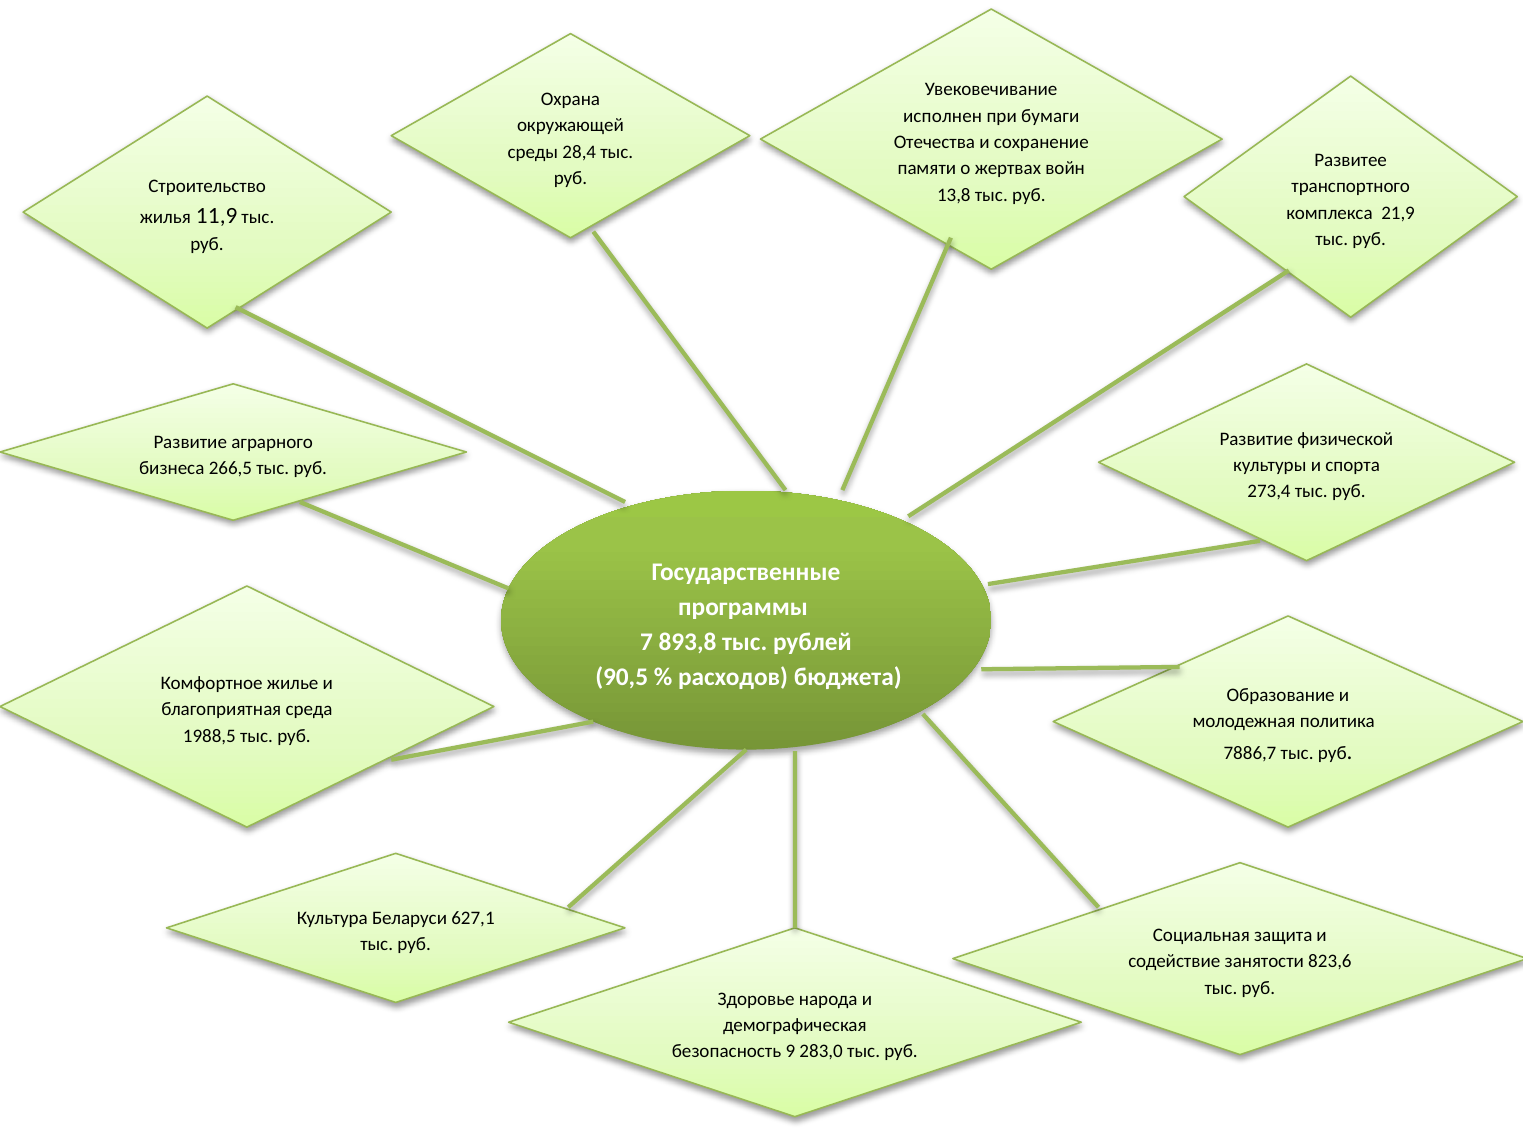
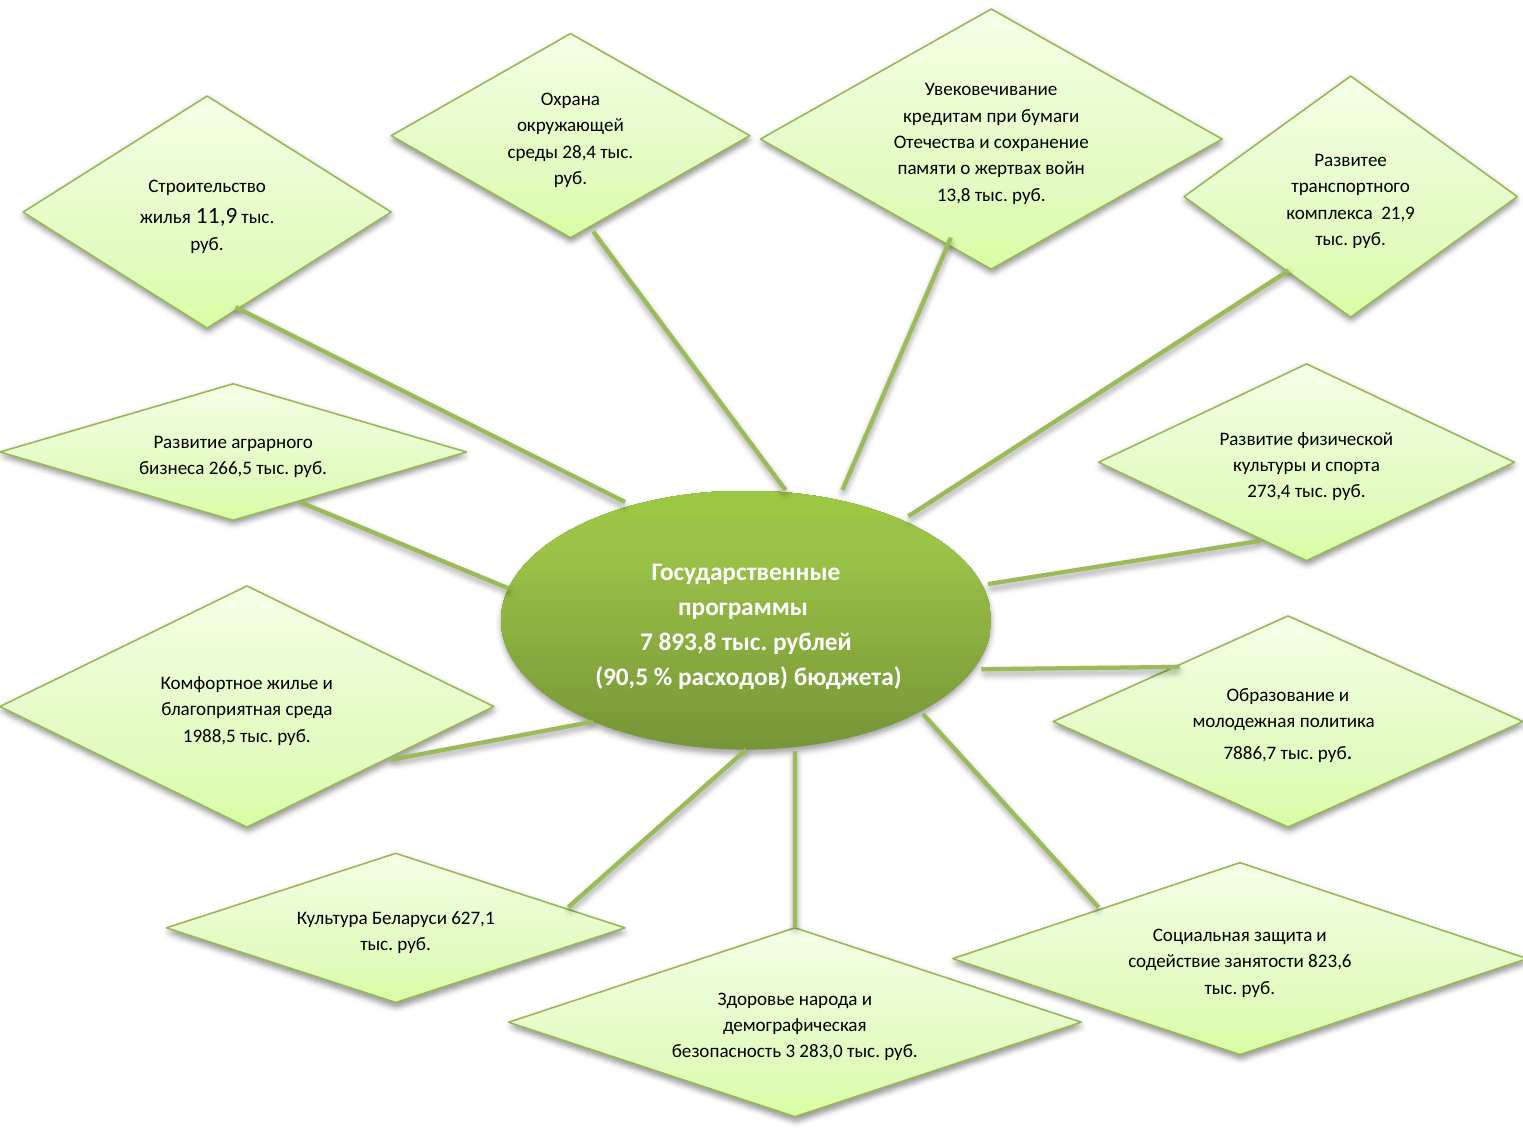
исполнен: исполнен -> кредитам
9: 9 -> 3
